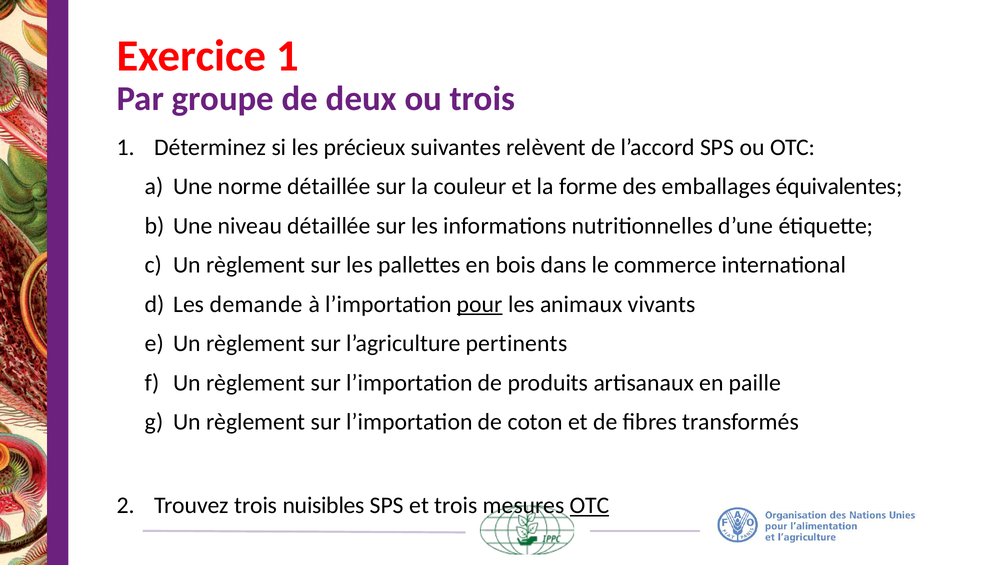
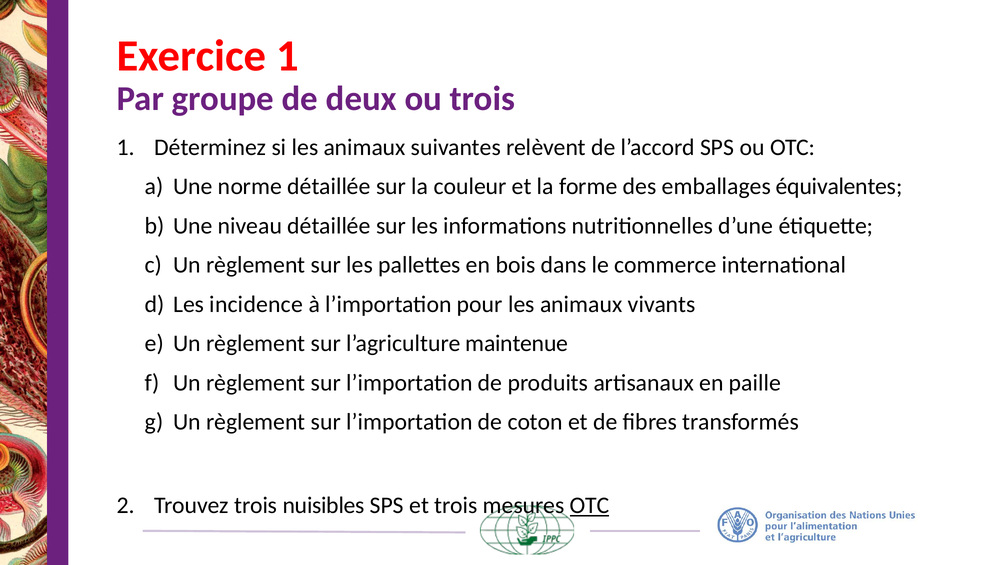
si les précieux: précieux -> animaux
demande: demande -> incidence
pour underline: present -> none
pertinents: pertinents -> maintenue
